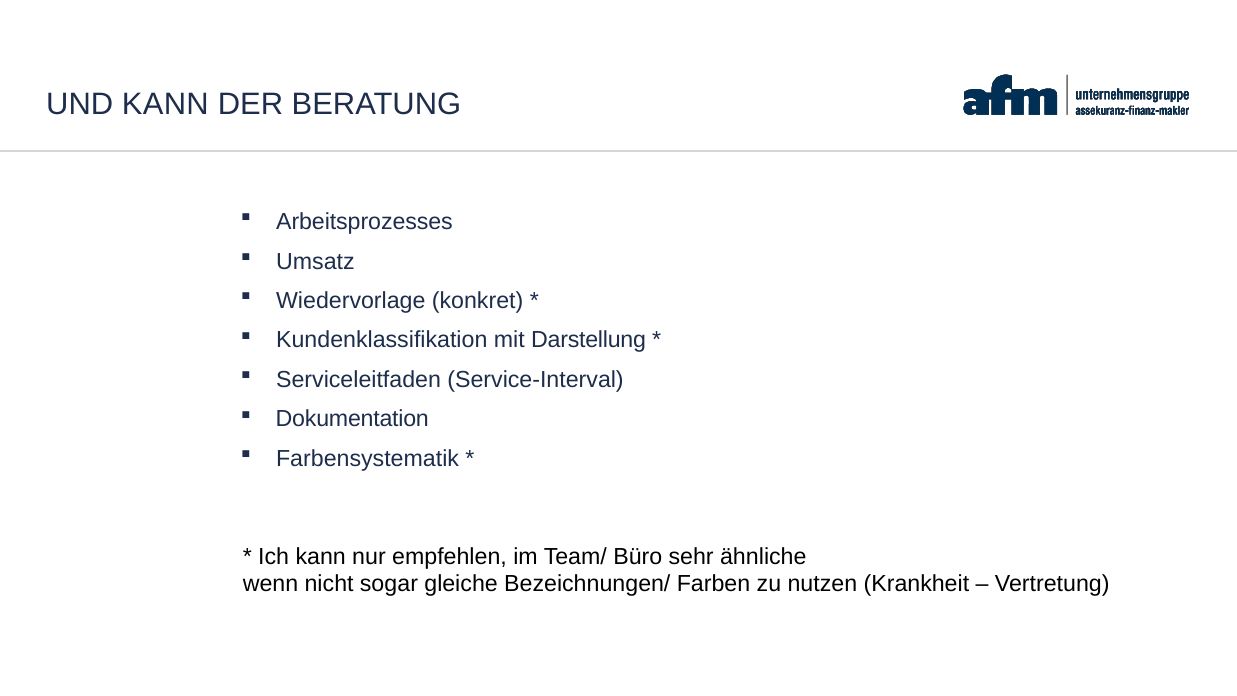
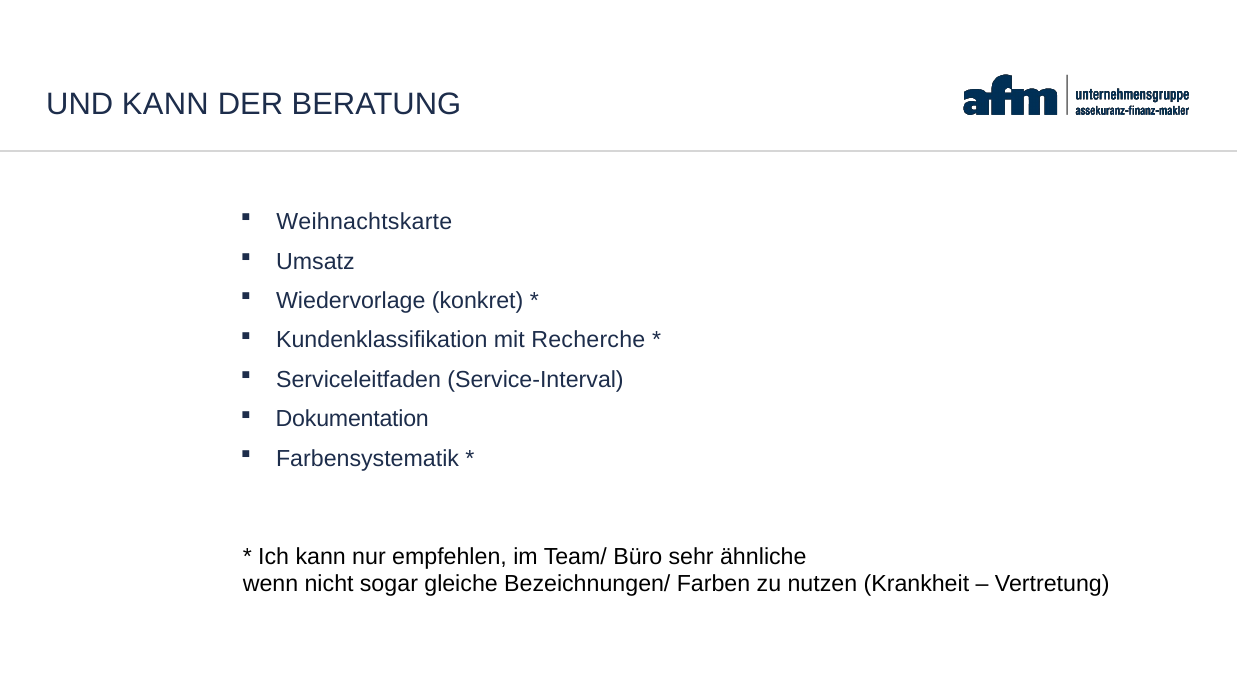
Arbeitsprozesses: Arbeitsprozesses -> Weihnachtskarte
Darstellung: Darstellung -> Recherche
